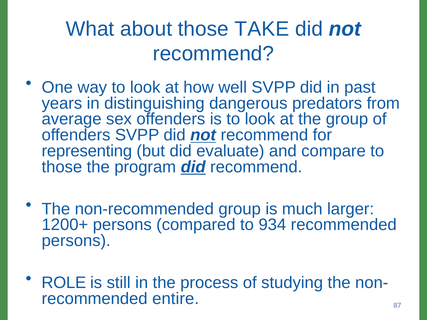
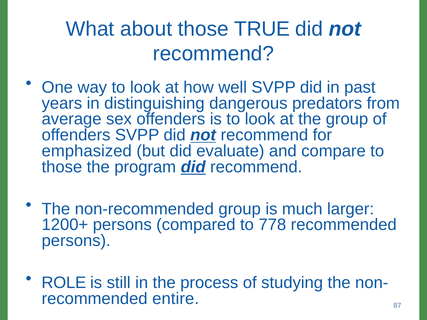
TAKE: TAKE -> TRUE
representing: representing -> emphasized
934: 934 -> 778
